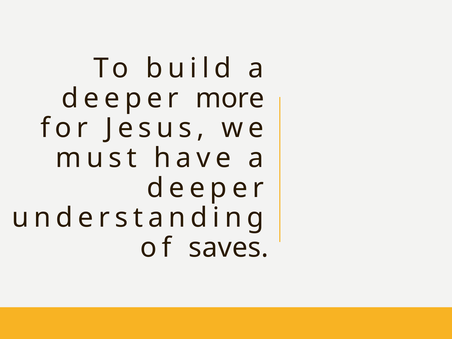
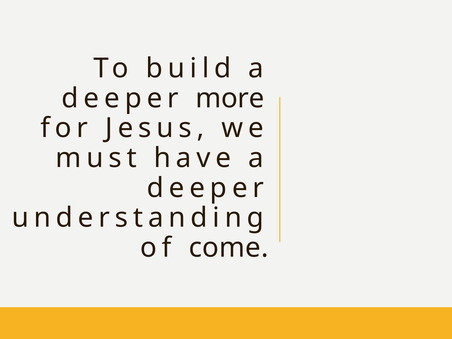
saves: saves -> come
